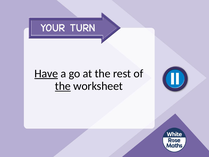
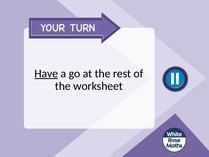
the at (63, 86) underline: present -> none
